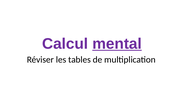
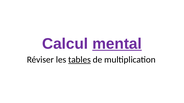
tables underline: none -> present
